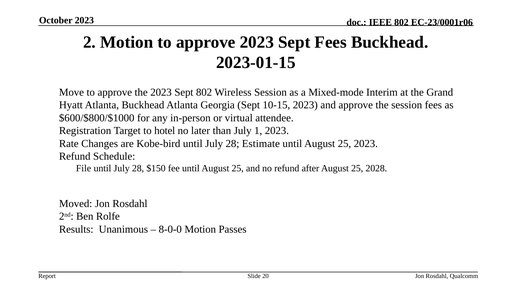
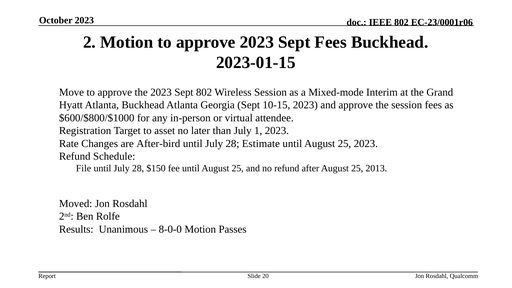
hotel: hotel -> asset
Kobe-bird: Kobe-bird -> After-bird
2028: 2028 -> 2013
